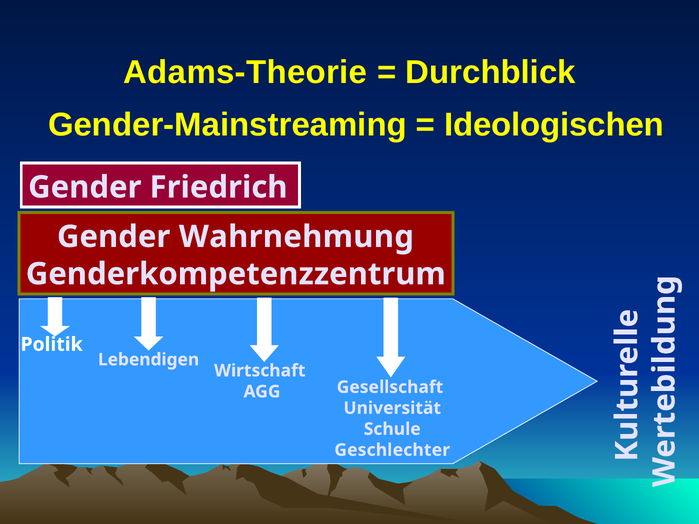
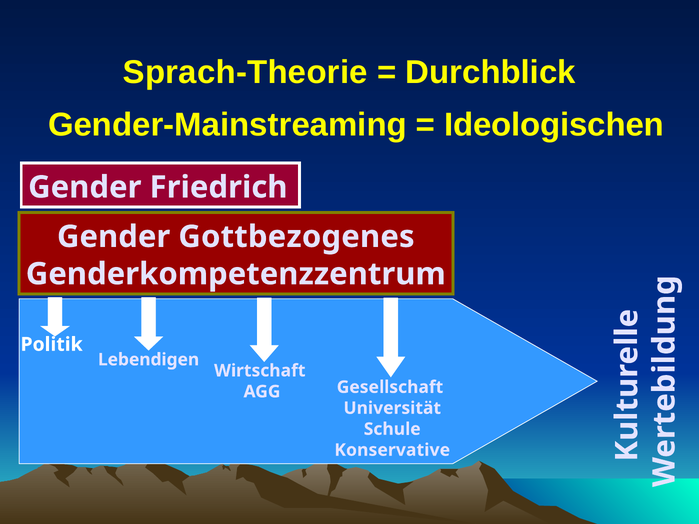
Adams-Theorie: Adams-Theorie -> Sprach-Theorie
Wahrnehmung: Wahrnehmung -> Gottbezogenes
Geschlechter: Geschlechter -> Konservative
